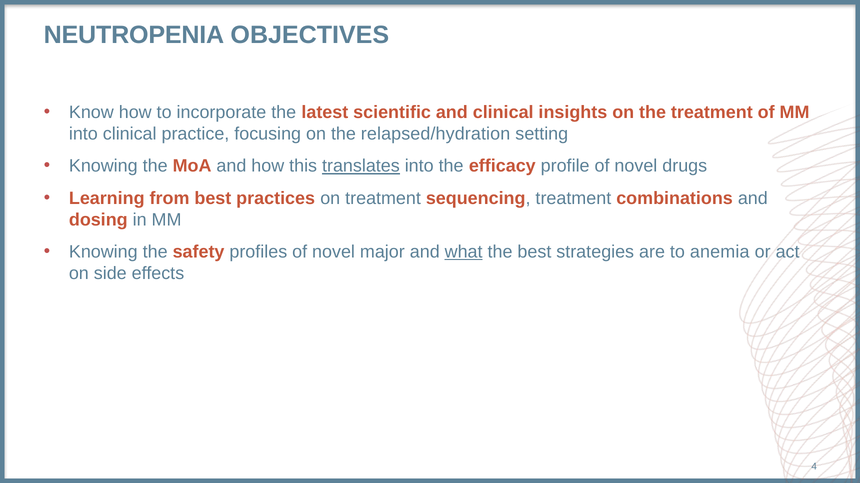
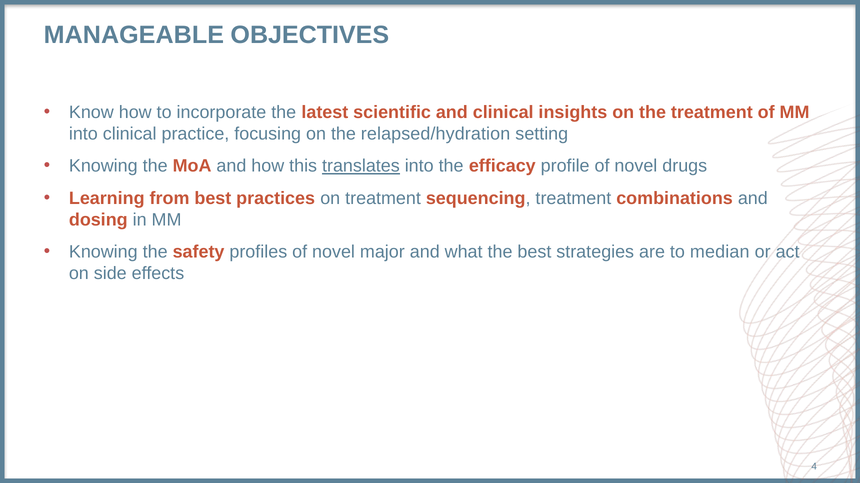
NEUTROPENIA: NEUTROPENIA -> MANAGEABLE
what underline: present -> none
anemia: anemia -> median
